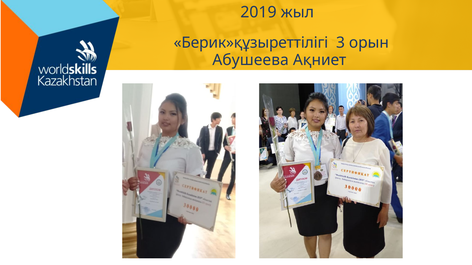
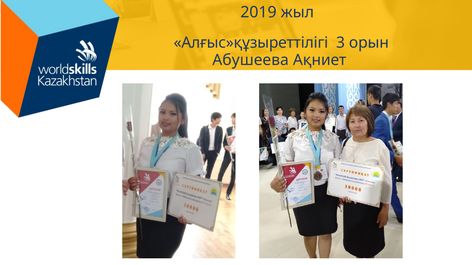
Берик»құзыреттілігі: Берик»құзыреттілігі -> Алғыс»құзыреттілігі
